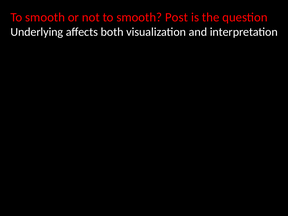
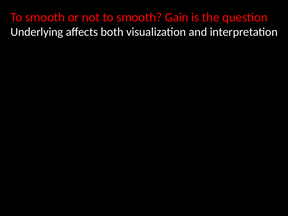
Post: Post -> Gain
